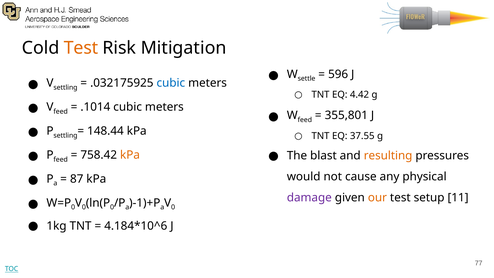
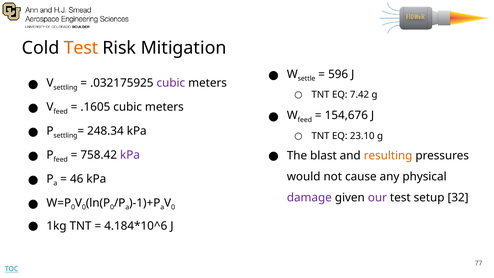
cubic at (171, 83) colour: blue -> purple
4.42: 4.42 -> 7.42
.1014: .1014 -> .1605
355,801: 355,801 -> 154,676
148.44: 148.44 -> 248.34
37.55: 37.55 -> 23.10
kPa at (130, 155) colour: orange -> purple
87: 87 -> 46
our colour: orange -> purple
11: 11 -> 32
